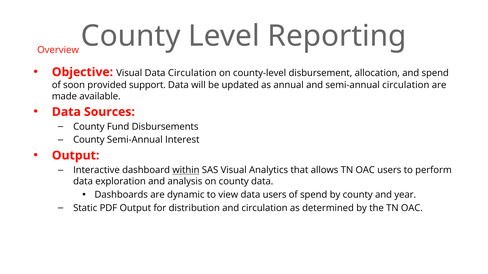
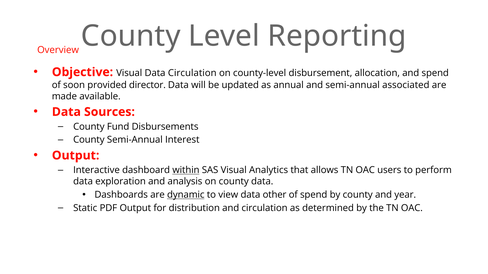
support: support -> director
semi-annual circulation: circulation -> associated
dynamic underline: none -> present
data users: users -> other
